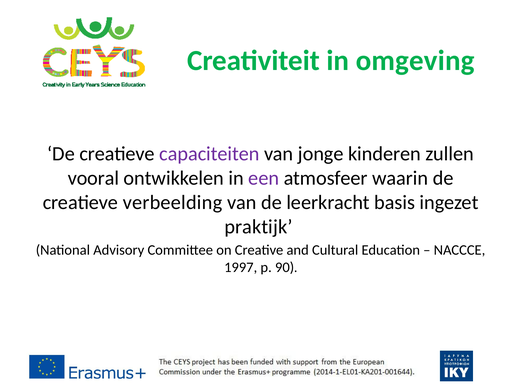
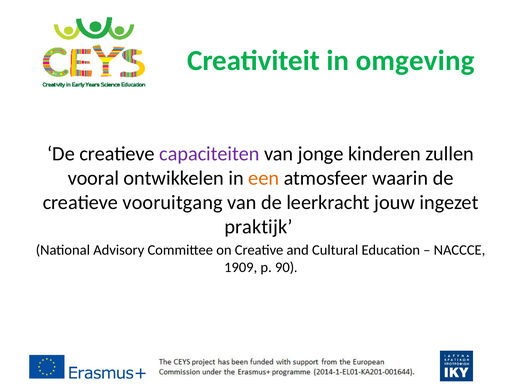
een colour: purple -> orange
verbeelding: verbeelding -> vooruitgang
basis: basis -> jouw
1997: 1997 -> 1909
